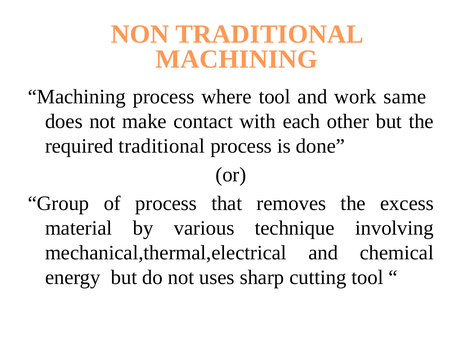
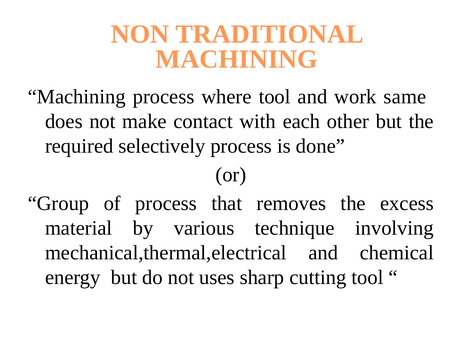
required traditional: traditional -> selectively
